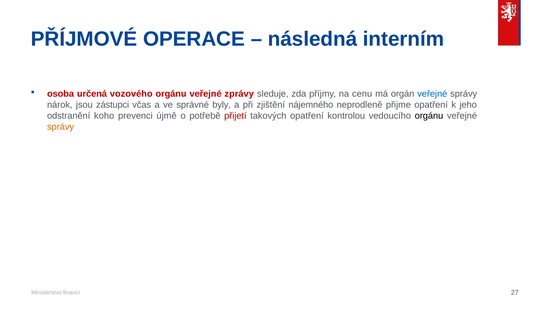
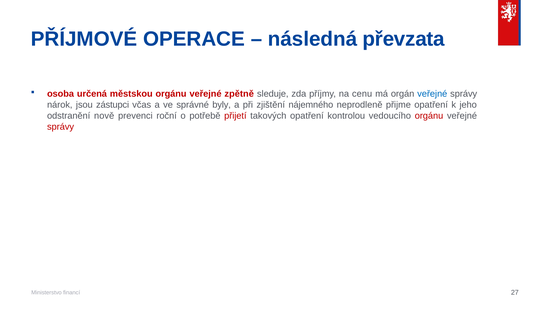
interním: interním -> převzata
vozového: vozového -> městskou
zprávy: zprávy -> zpětně
koho: koho -> nově
újmě: újmě -> roční
orgánu at (429, 116) colour: black -> red
správy at (61, 127) colour: orange -> red
